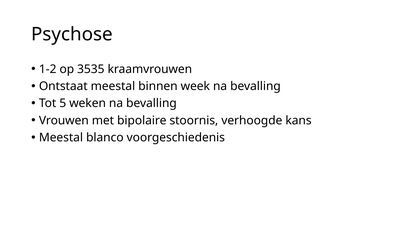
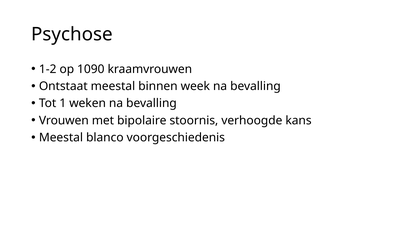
3535: 3535 -> 1090
5: 5 -> 1
